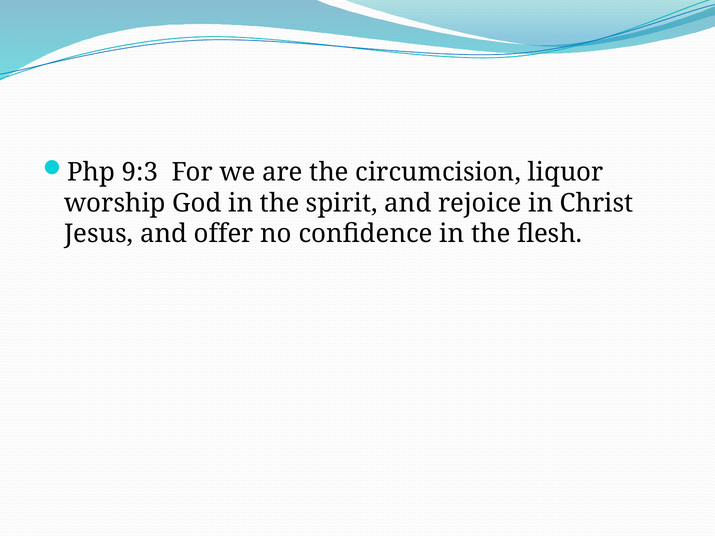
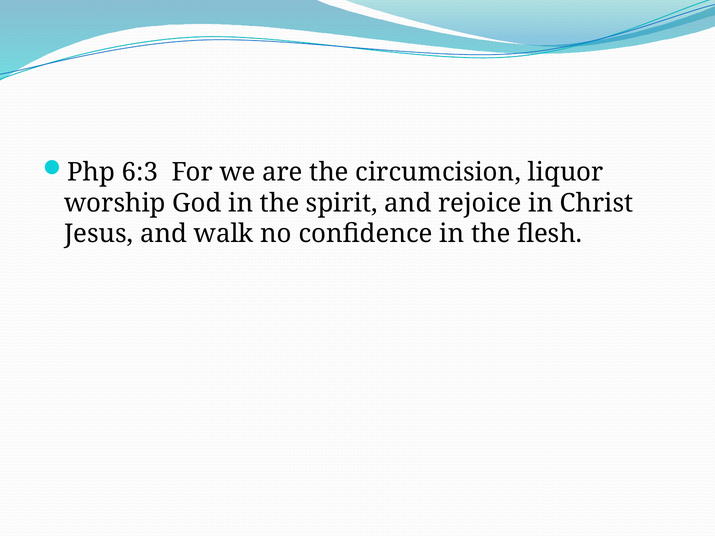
9:3: 9:3 -> 6:3
offer: offer -> walk
